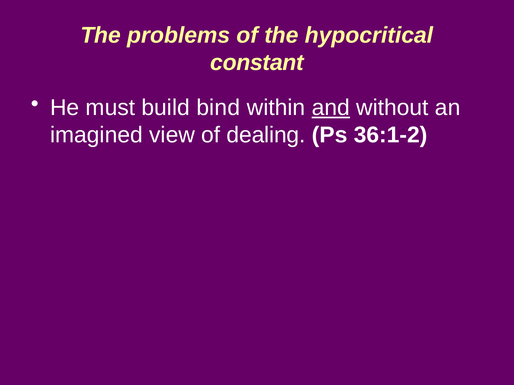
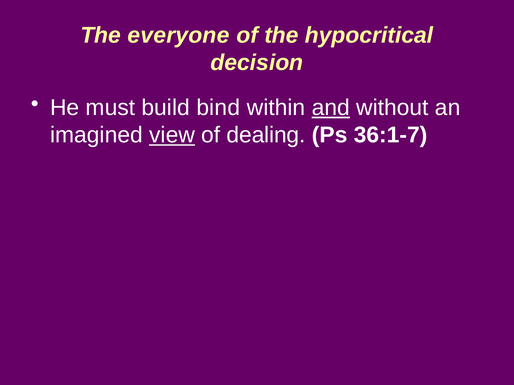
problems: problems -> everyone
constant: constant -> decision
view underline: none -> present
36:1-2: 36:1-2 -> 36:1-7
